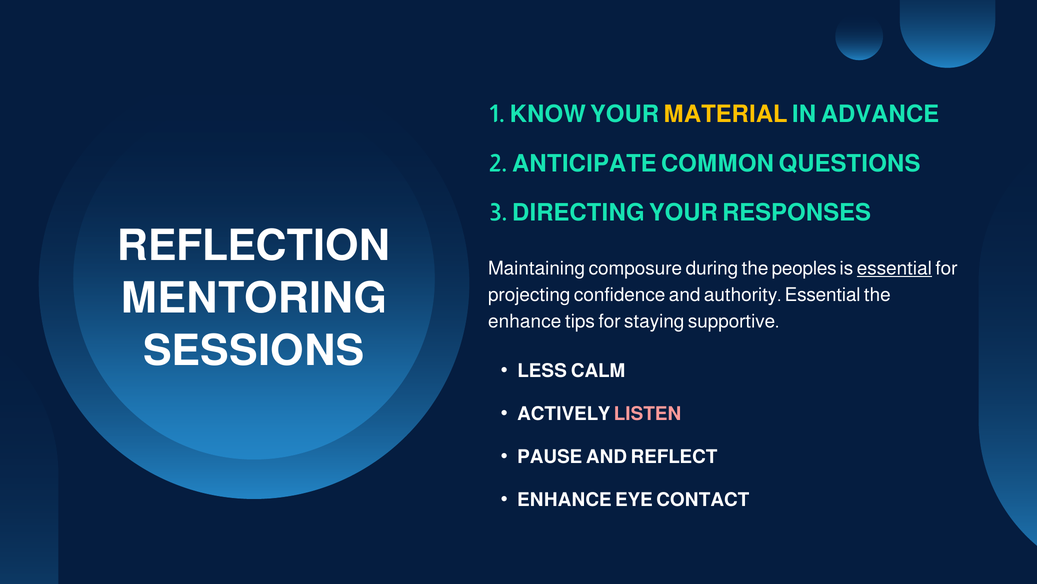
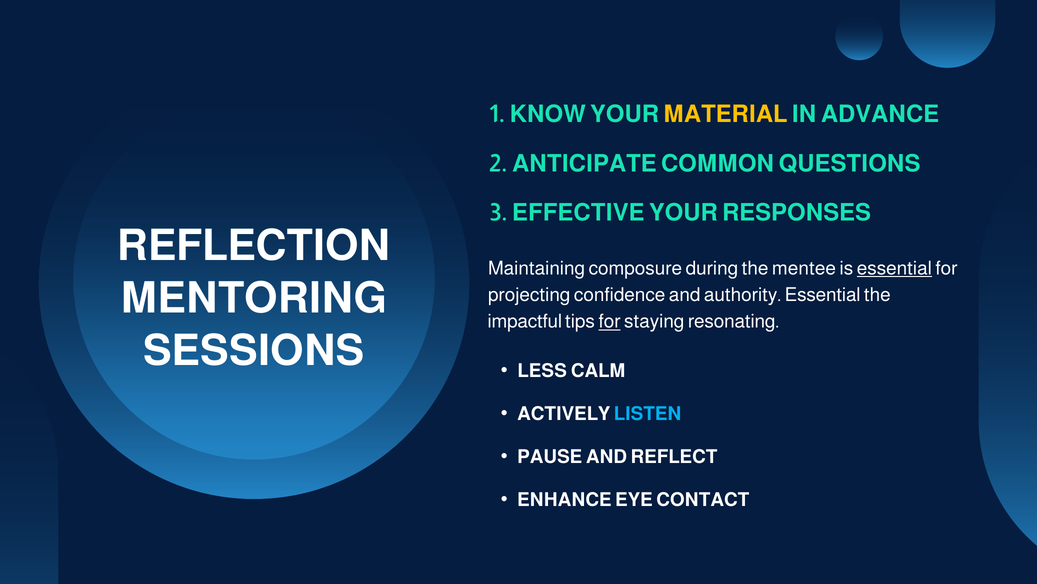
DIRECTING: DIRECTING -> EFFECTIVE
peoples: peoples -> mentee
enhance at (525, 321): enhance -> impactful
for at (610, 321) underline: none -> present
supportive: supportive -> resonating
LISTEN colour: pink -> light blue
